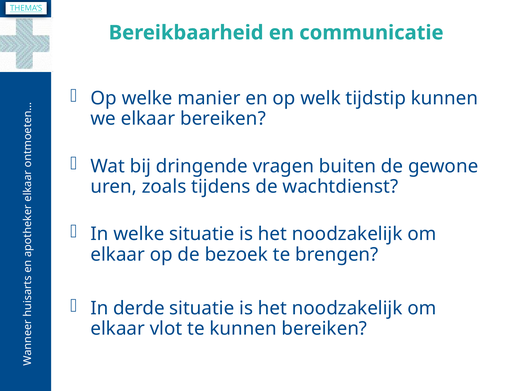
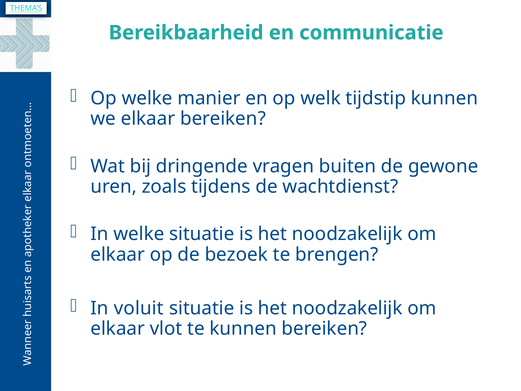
derde: derde -> voluit
